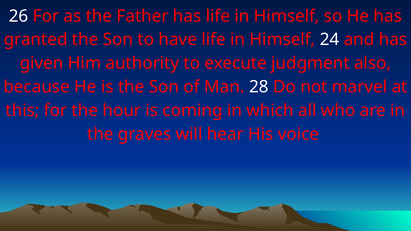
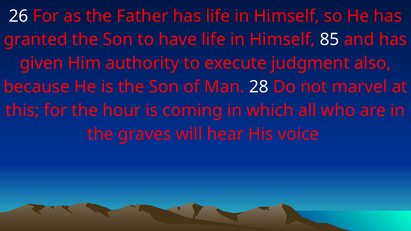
24: 24 -> 85
